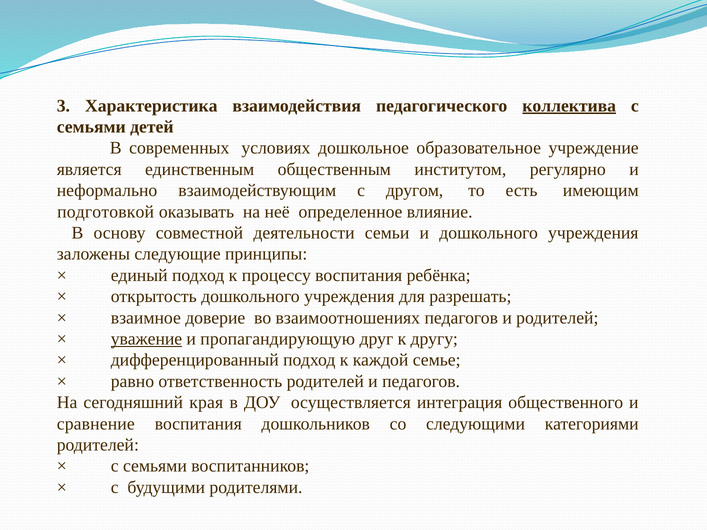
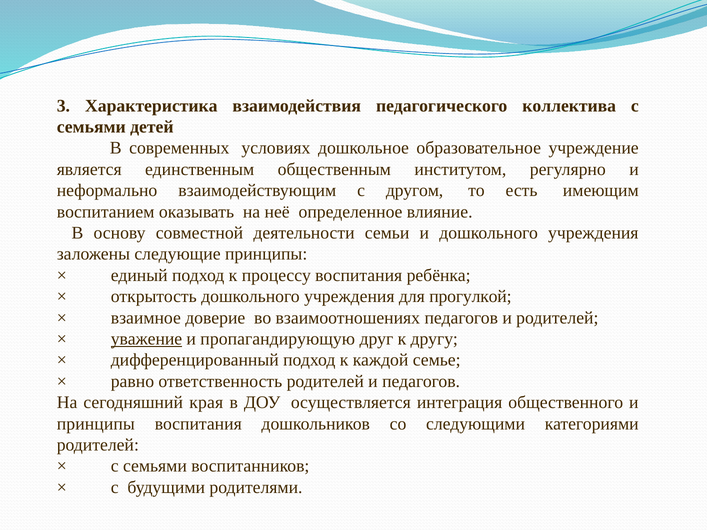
коллектива underline: present -> none
подготовкой: подготовкой -> воспитанием
разрешать: разрешать -> прогулкой
сравнение at (96, 424): сравнение -> принципы
